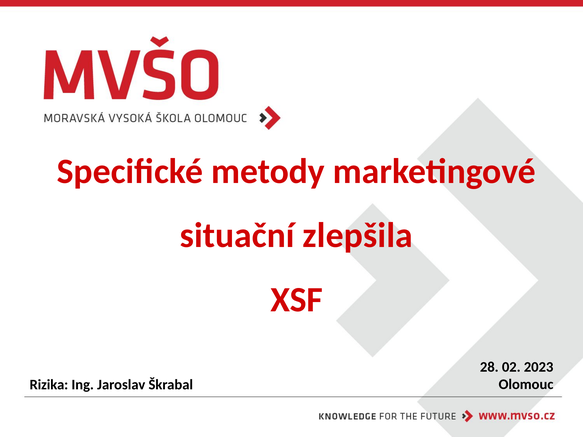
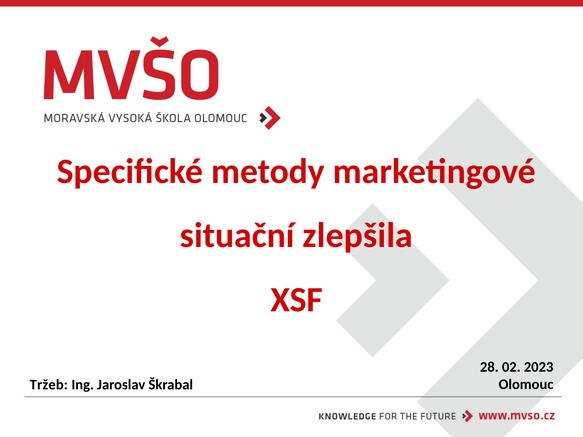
Rizika: Rizika -> Tržeb
